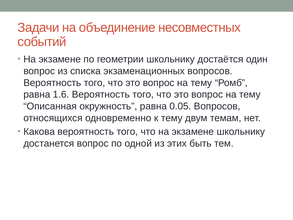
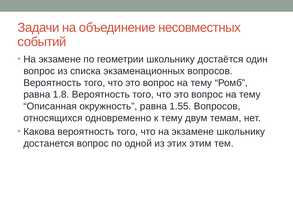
1.6: 1.6 -> 1.8
0.05: 0.05 -> 1.55
быть: быть -> этим
